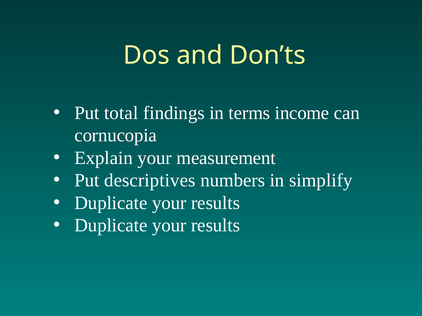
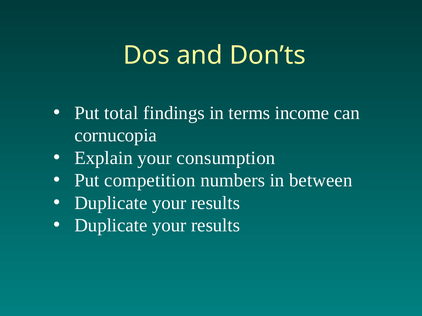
measurement: measurement -> consumption
descriptives: descriptives -> competition
simplify: simplify -> between
